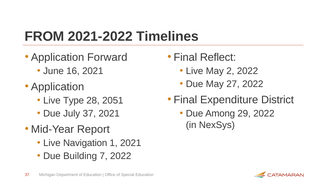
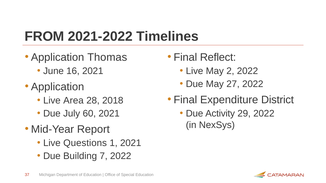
Forward: Forward -> Thomas
Type: Type -> Area
2051: 2051 -> 2018
July 37: 37 -> 60
Among: Among -> Activity
Navigation: Navigation -> Questions
